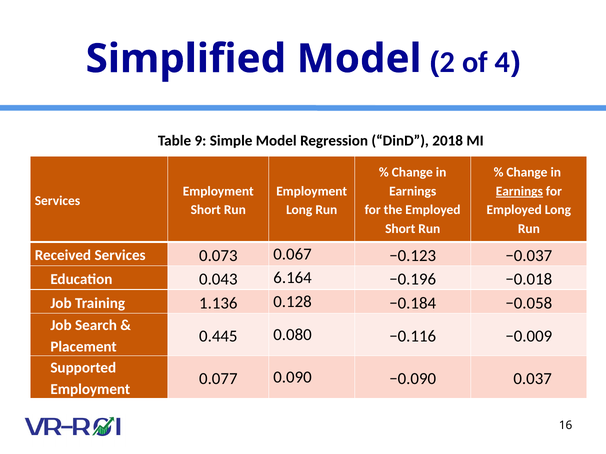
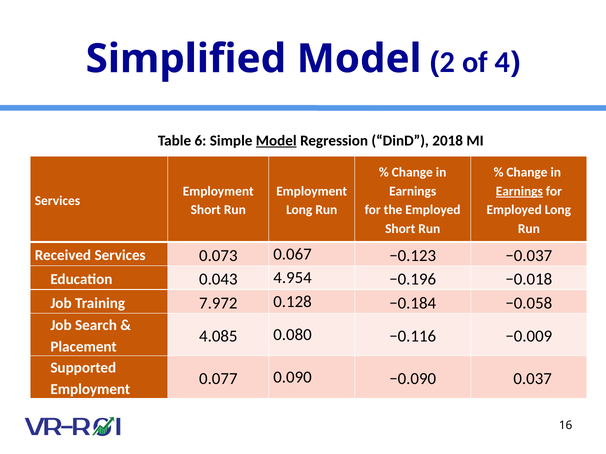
9: 9 -> 6
Model at (276, 141) underline: none -> present
6.164: 6.164 -> 4.954
1.136: 1.136 -> 7.972
0.445: 0.445 -> 4.085
